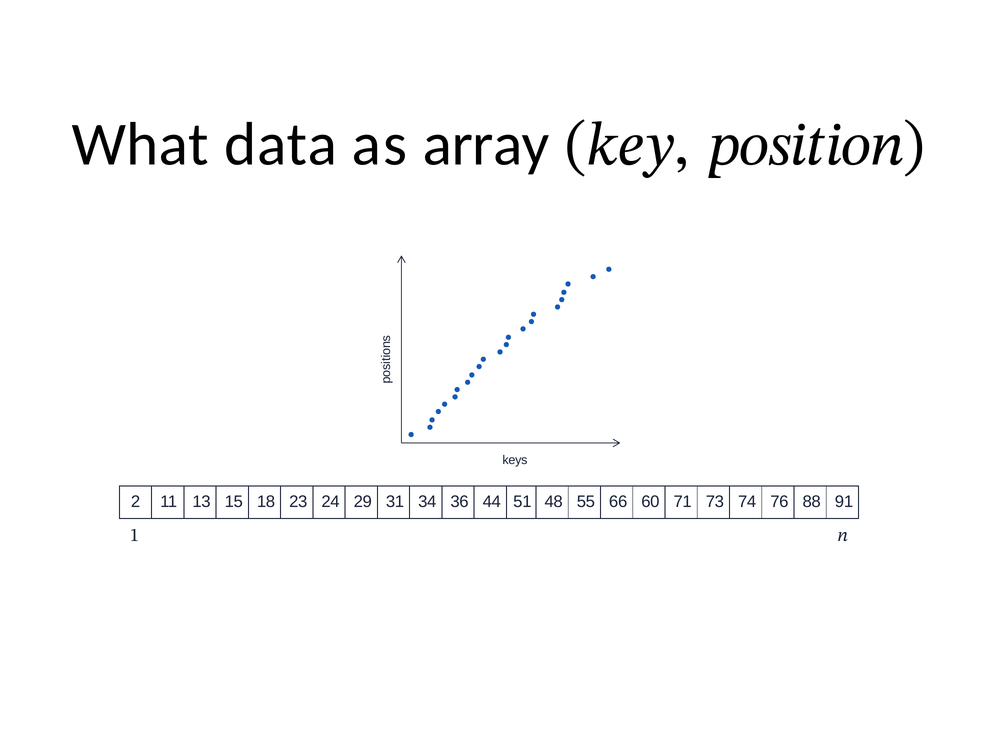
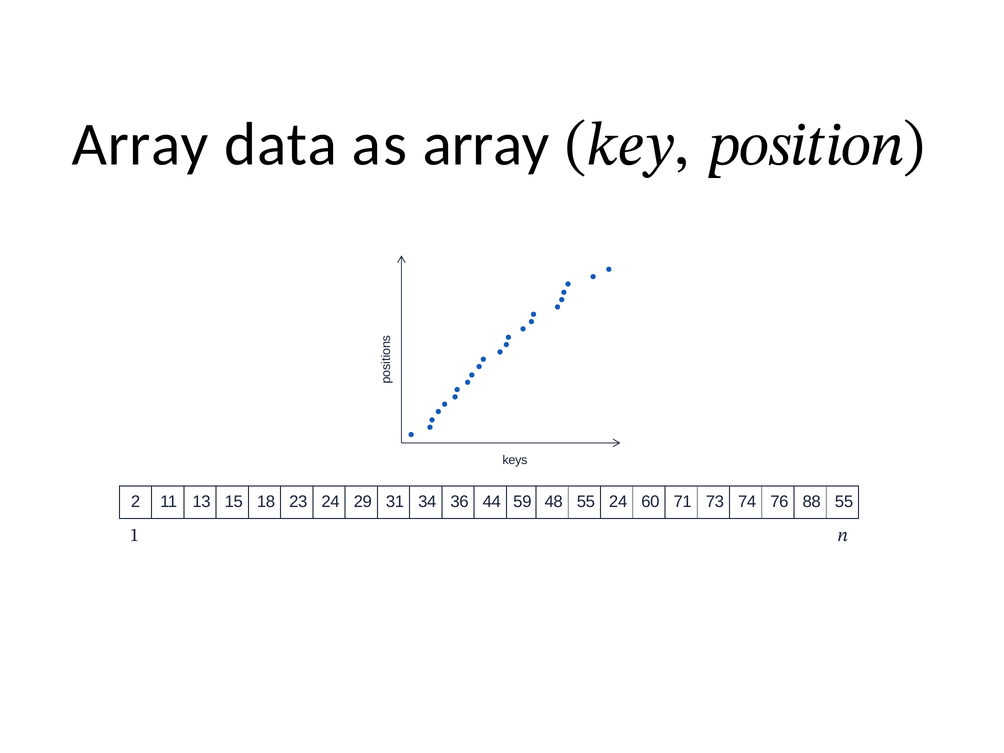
What at (140, 145): What -> Array
51: 51 -> 59
55 66: 66 -> 24
88 91: 91 -> 55
